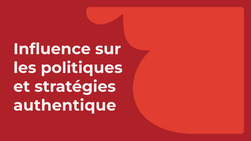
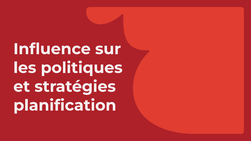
authentique: authentique -> planification
